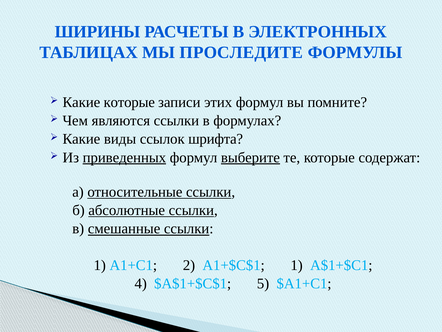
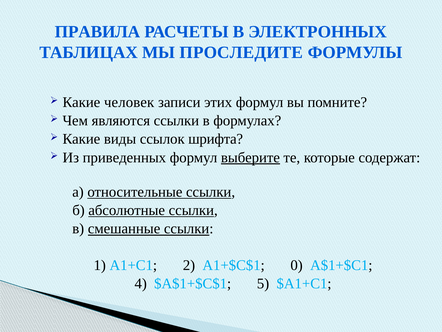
ШИРИНЫ: ШИРИНЫ -> ПРАВИЛА
Какие которые: которые -> человек
приведенных underline: present -> none
A1+$C$1 1: 1 -> 0
